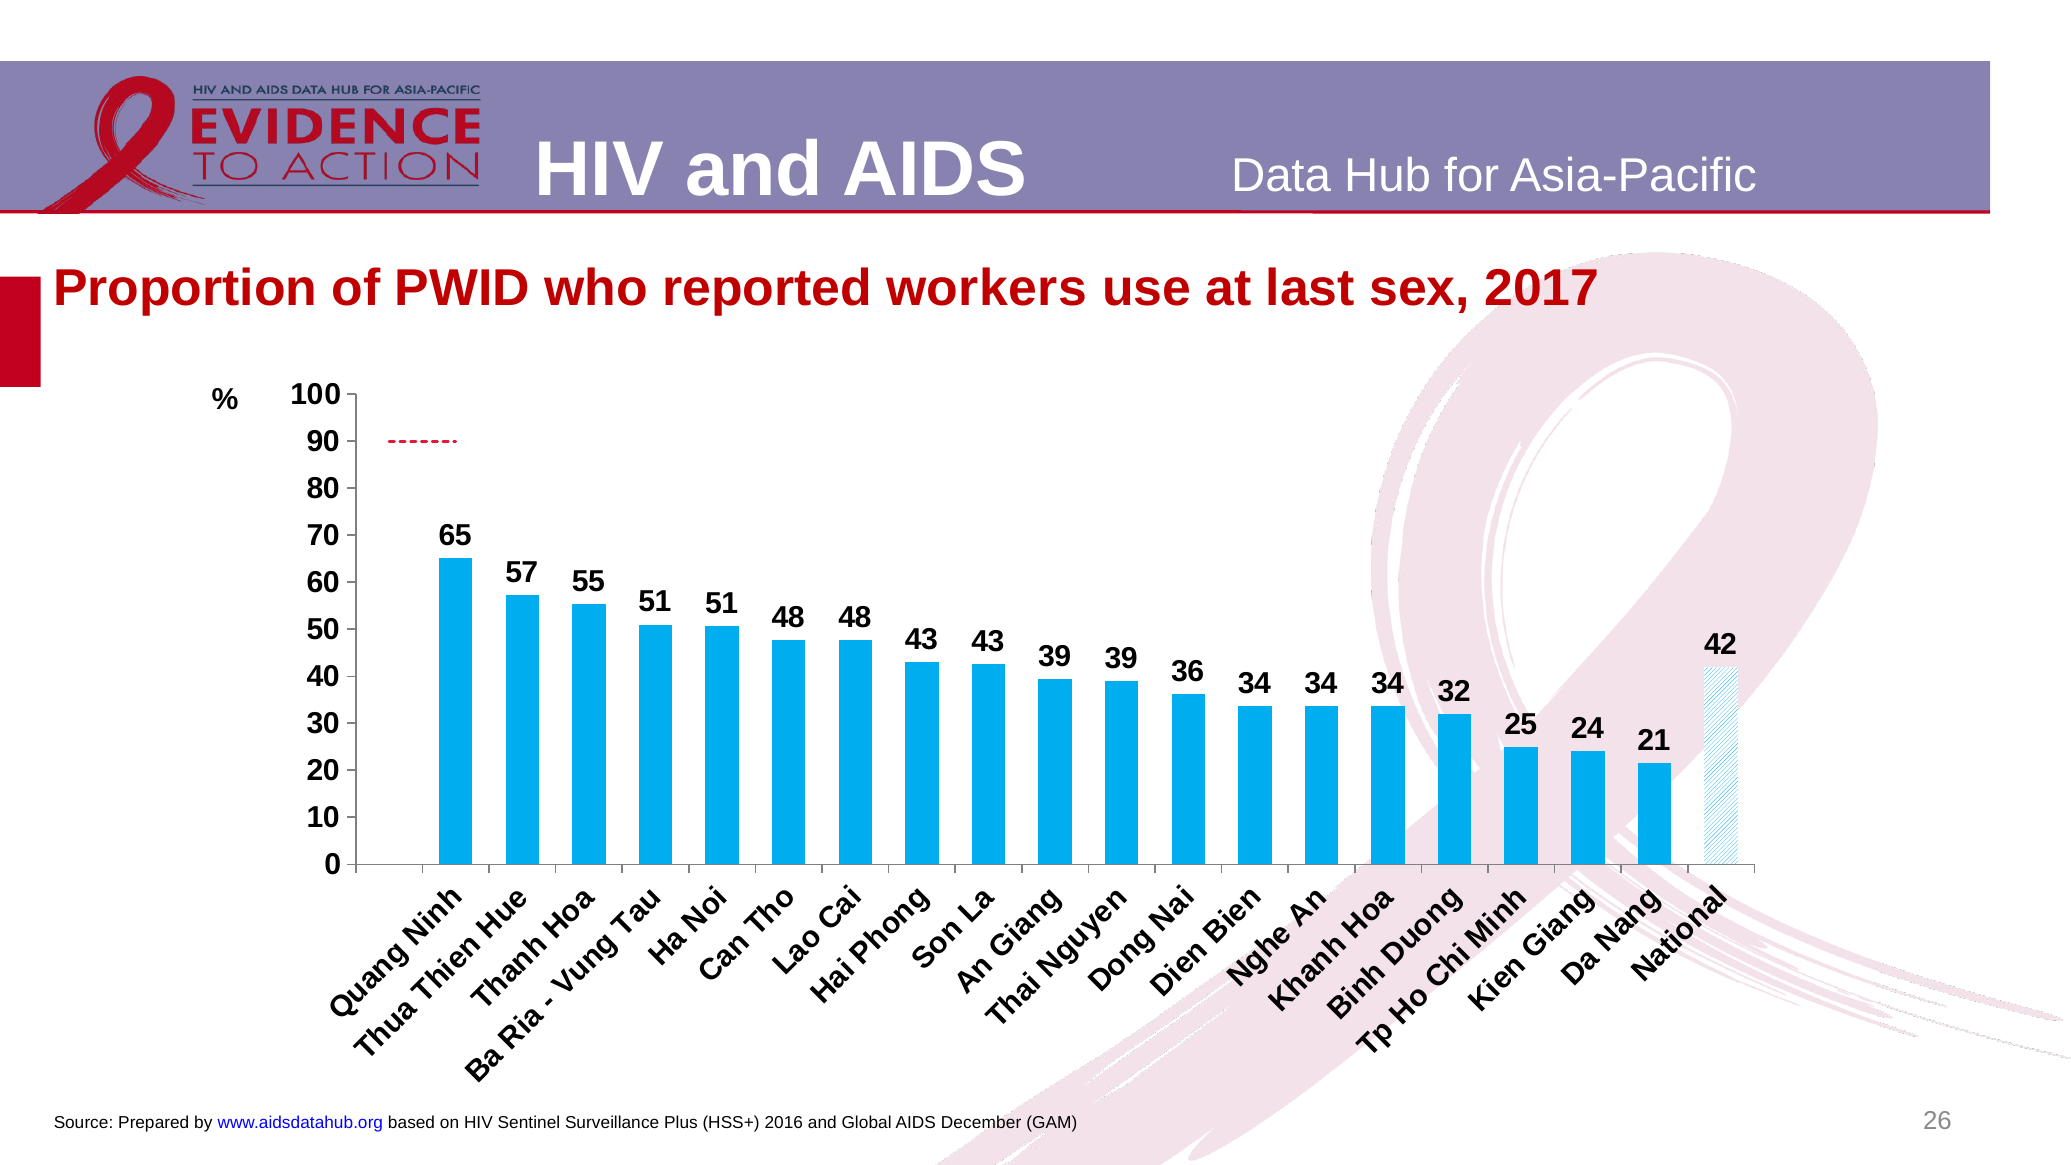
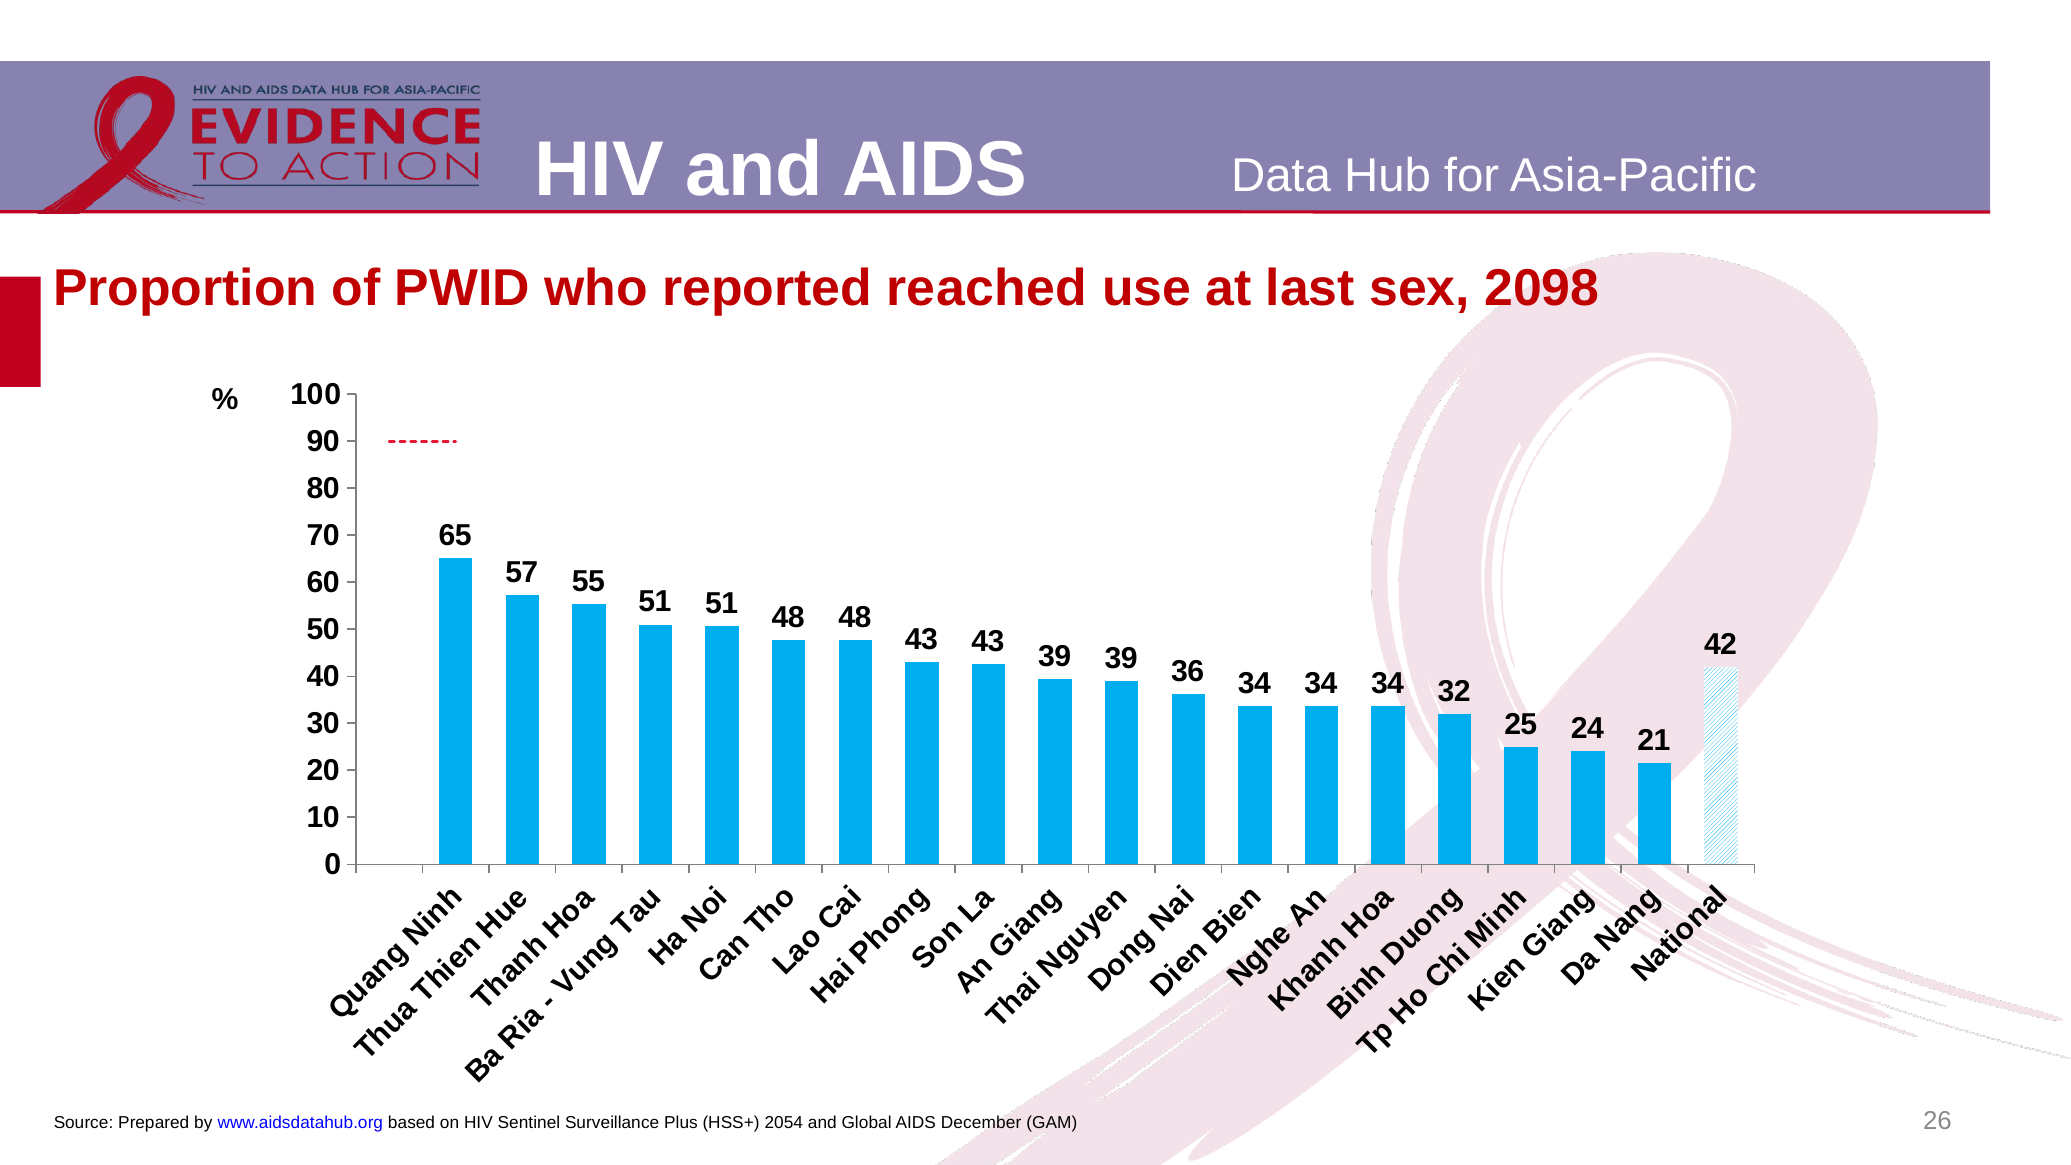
workers: workers -> reached
2017: 2017 -> 2098
2016: 2016 -> 2054
